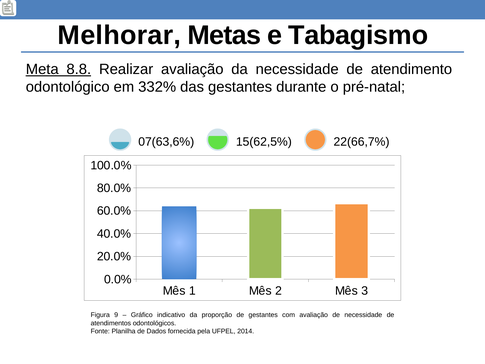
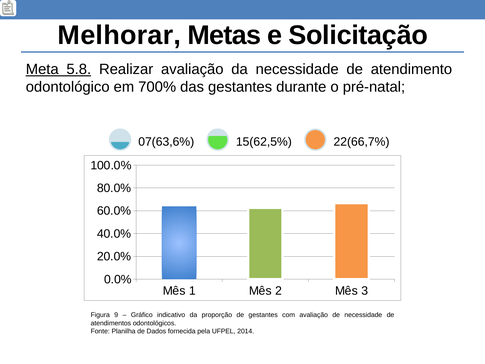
Tabagismo: Tabagismo -> Solicitação
8.8: 8.8 -> 5.8
332%: 332% -> 700%
